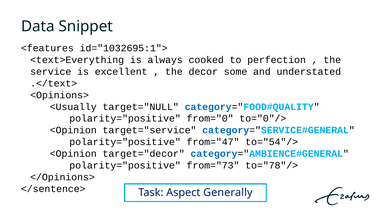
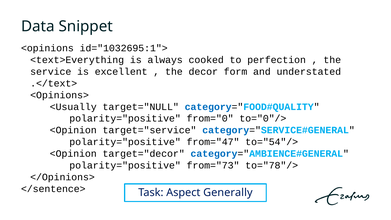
<features: <features -> <opinions
some: some -> form
